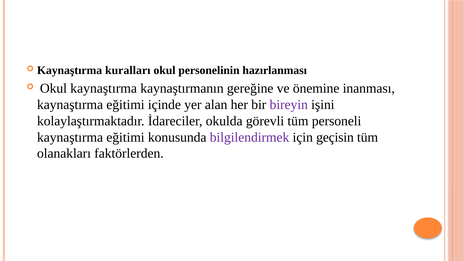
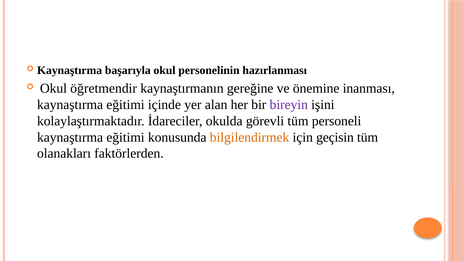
kuralları: kuralları -> başarıyla
Okul kaynaştırma: kaynaştırma -> öğretmendir
bilgilendirmek colour: purple -> orange
